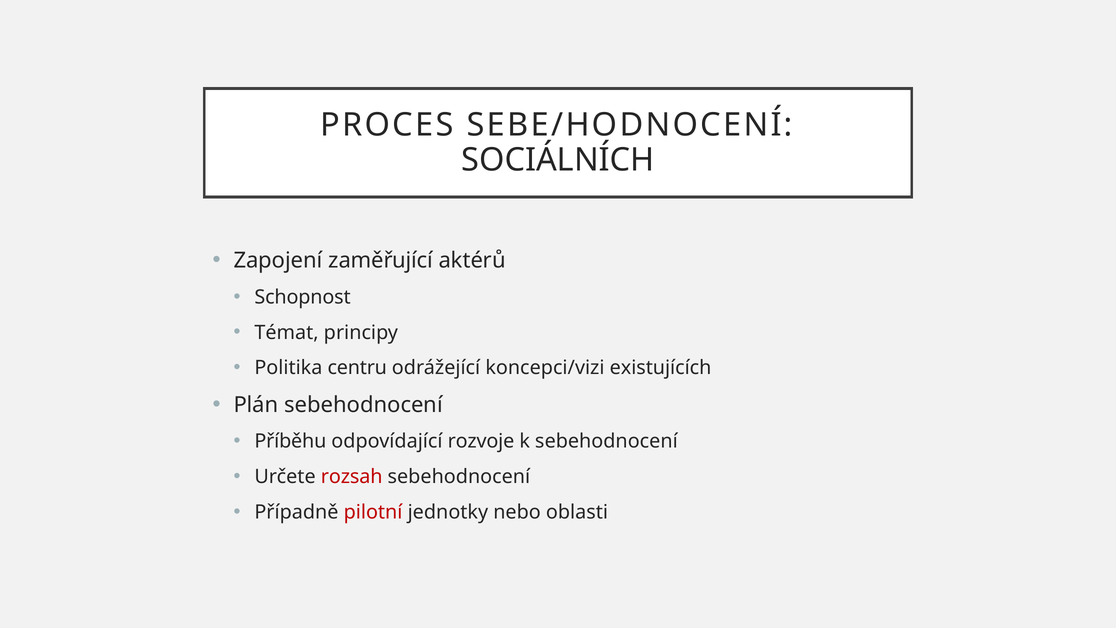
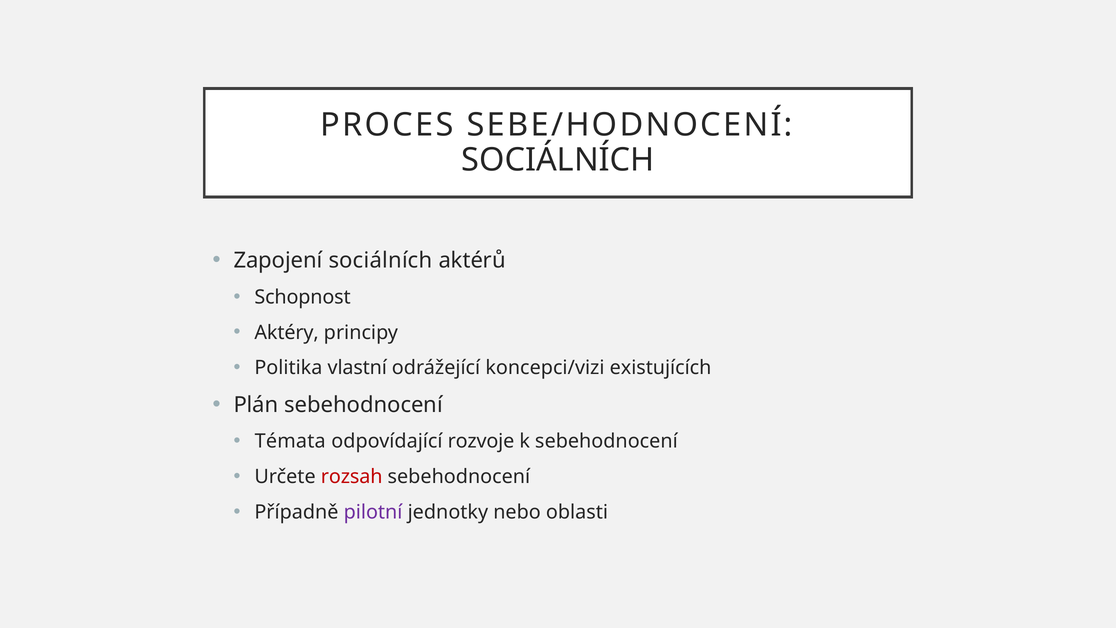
Zapojení zaměřující: zaměřující -> sociálních
Témat: Témat -> Aktéry
centru: centru -> vlastní
Příběhu: Příběhu -> Témata
pilotní colour: red -> purple
